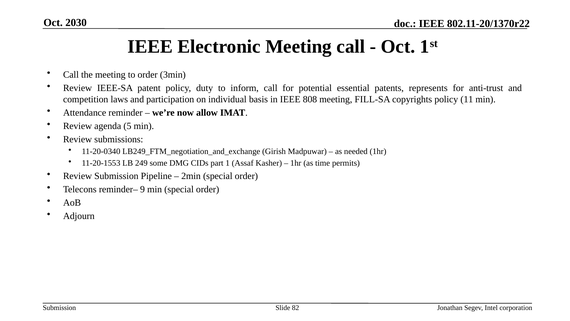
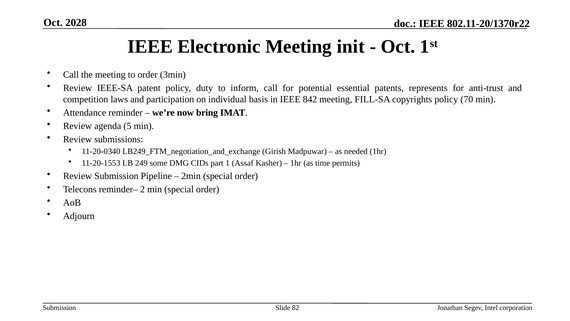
2030: 2030 -> 2028
Meeting call: call -> init
808: 808 -> 842
11: 11 -> 70
allow: allow -> bring
9: 9 -> 2
